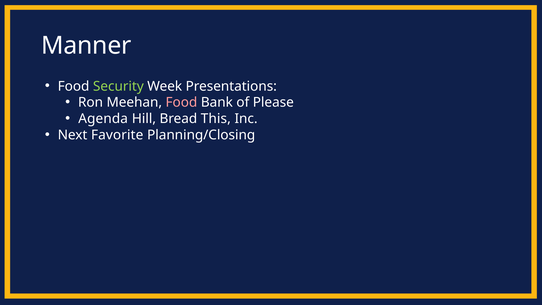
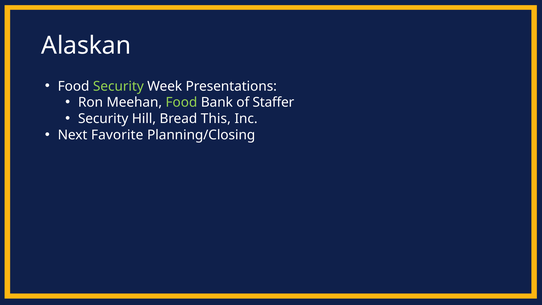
Manner: Manner -> Alaskan
Food at (181, 102) colour: pink -> light green
Please: Please -> Staffer
Agenda at (103, 119): Agenda -> Security
